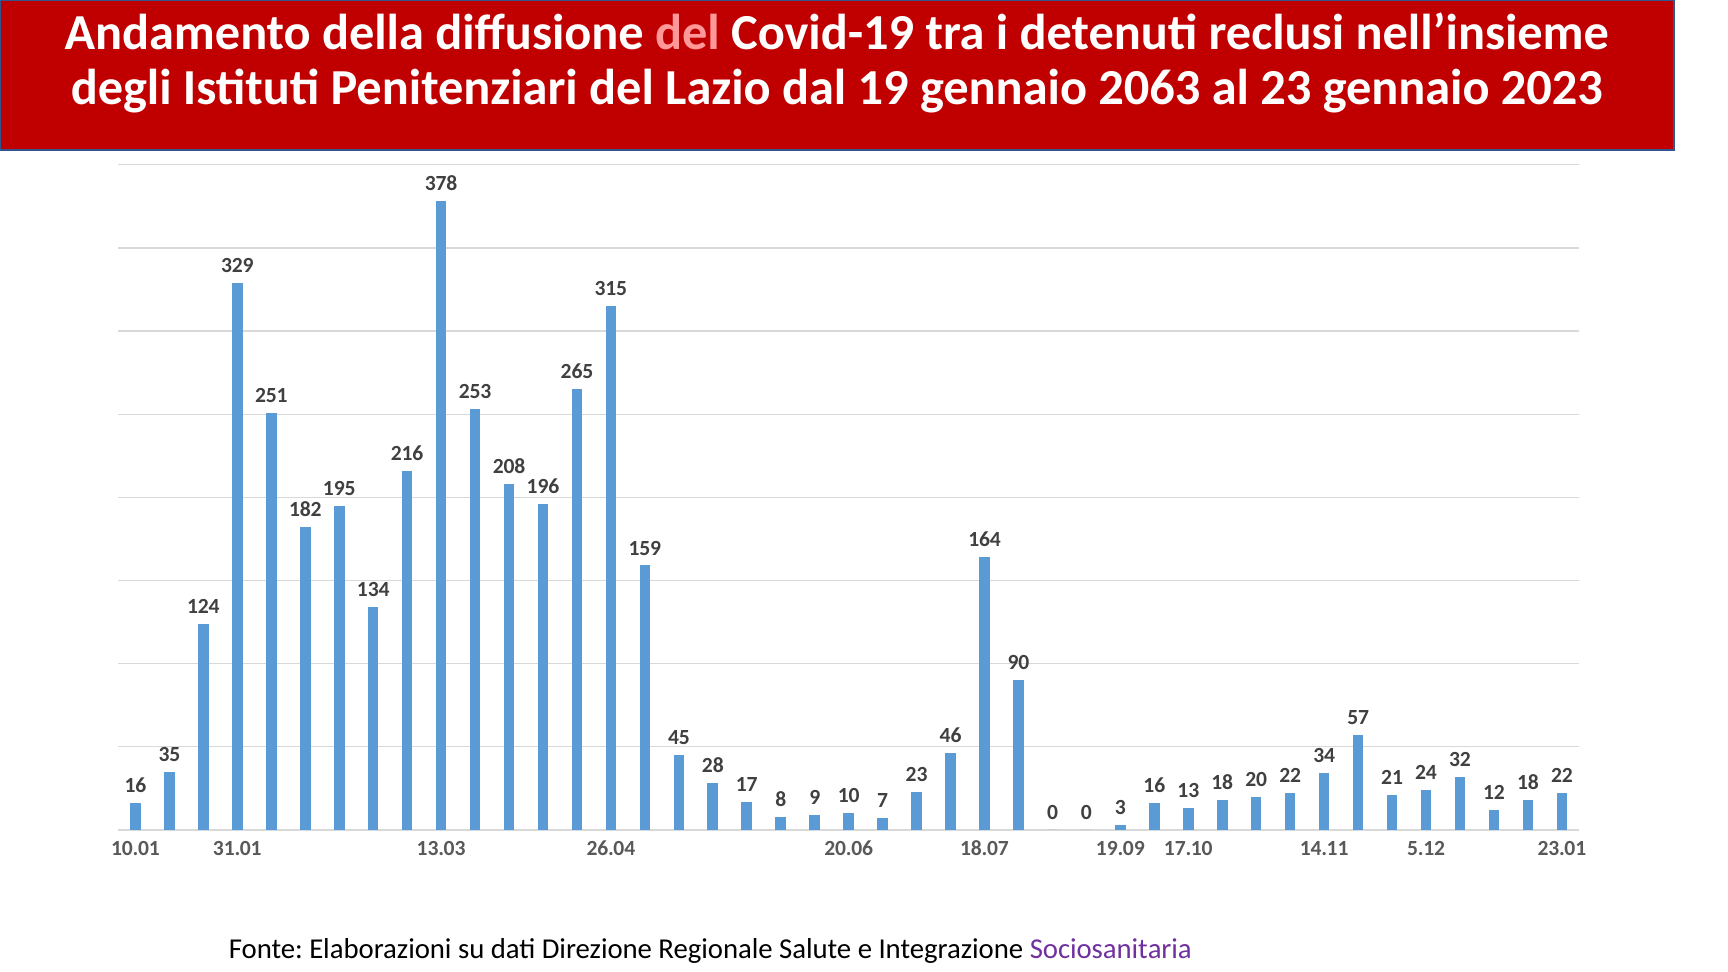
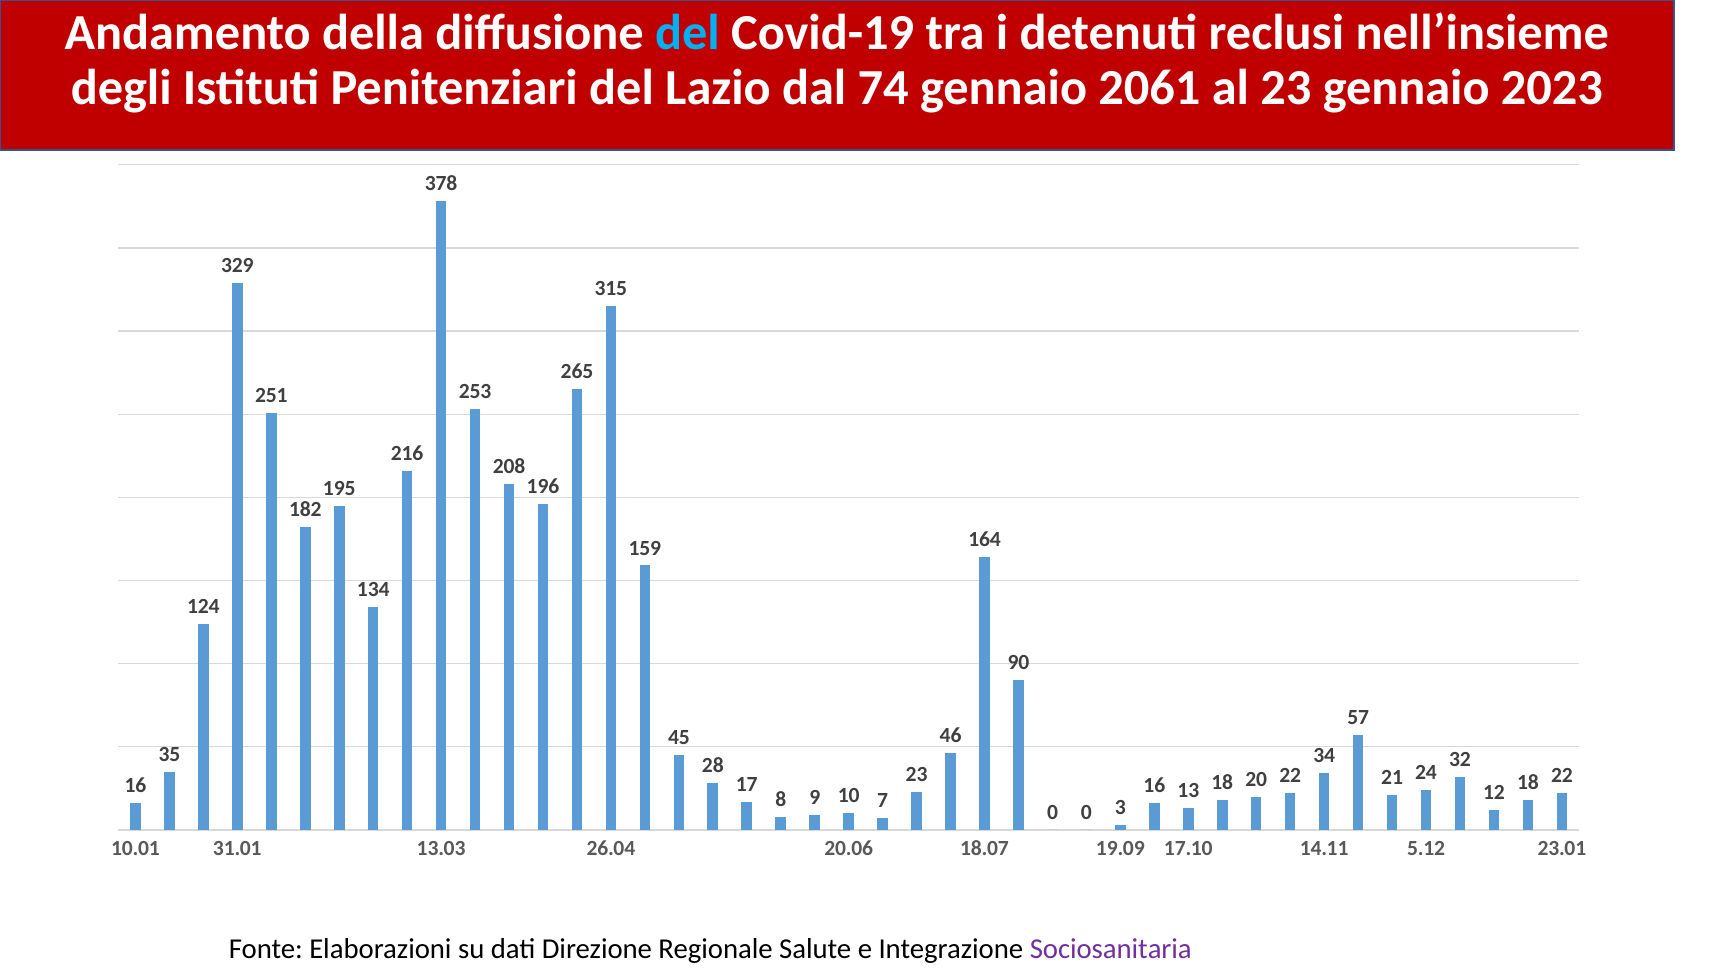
del at (687, 33) colour: pink -> light blue
19: 19 -> 74
2063: 2063 -> 2061
